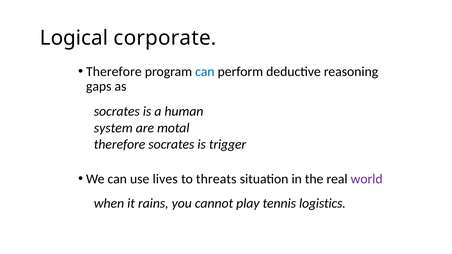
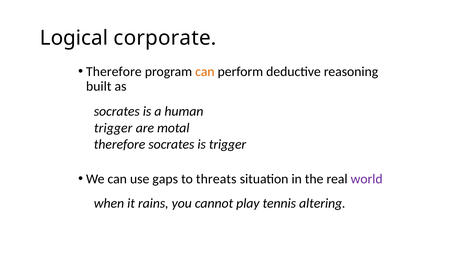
can at (205, 72) colour: blue -> orange
gaps: gaps -> built
system at (113, 128): system -> trigger
lives: lives -> gaps
logistics: logistics -> altering
